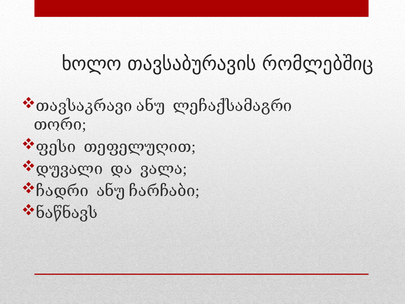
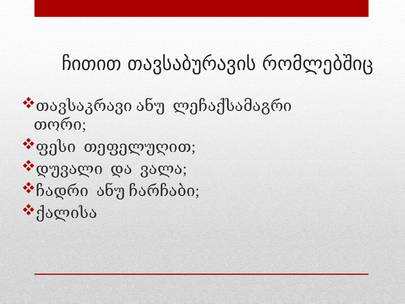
ხოლო: ხოლო -> ჩითით
ნაწნავს: ნაწნავს -> ქალისა
